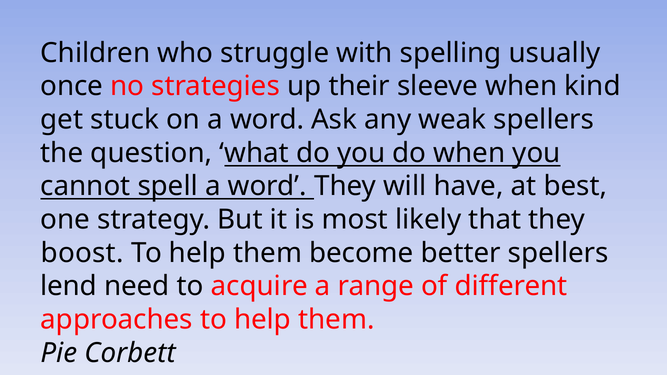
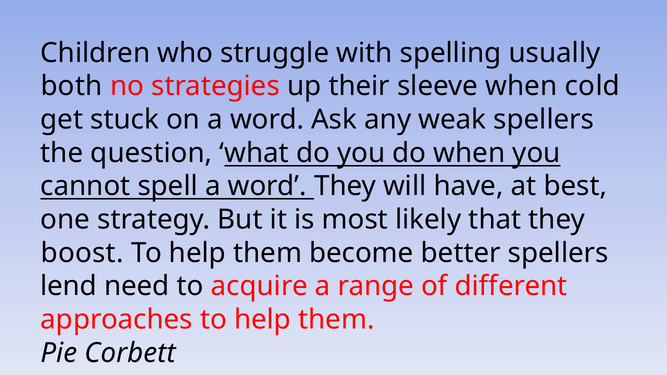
once: once -> both
kind: kind -> cold
